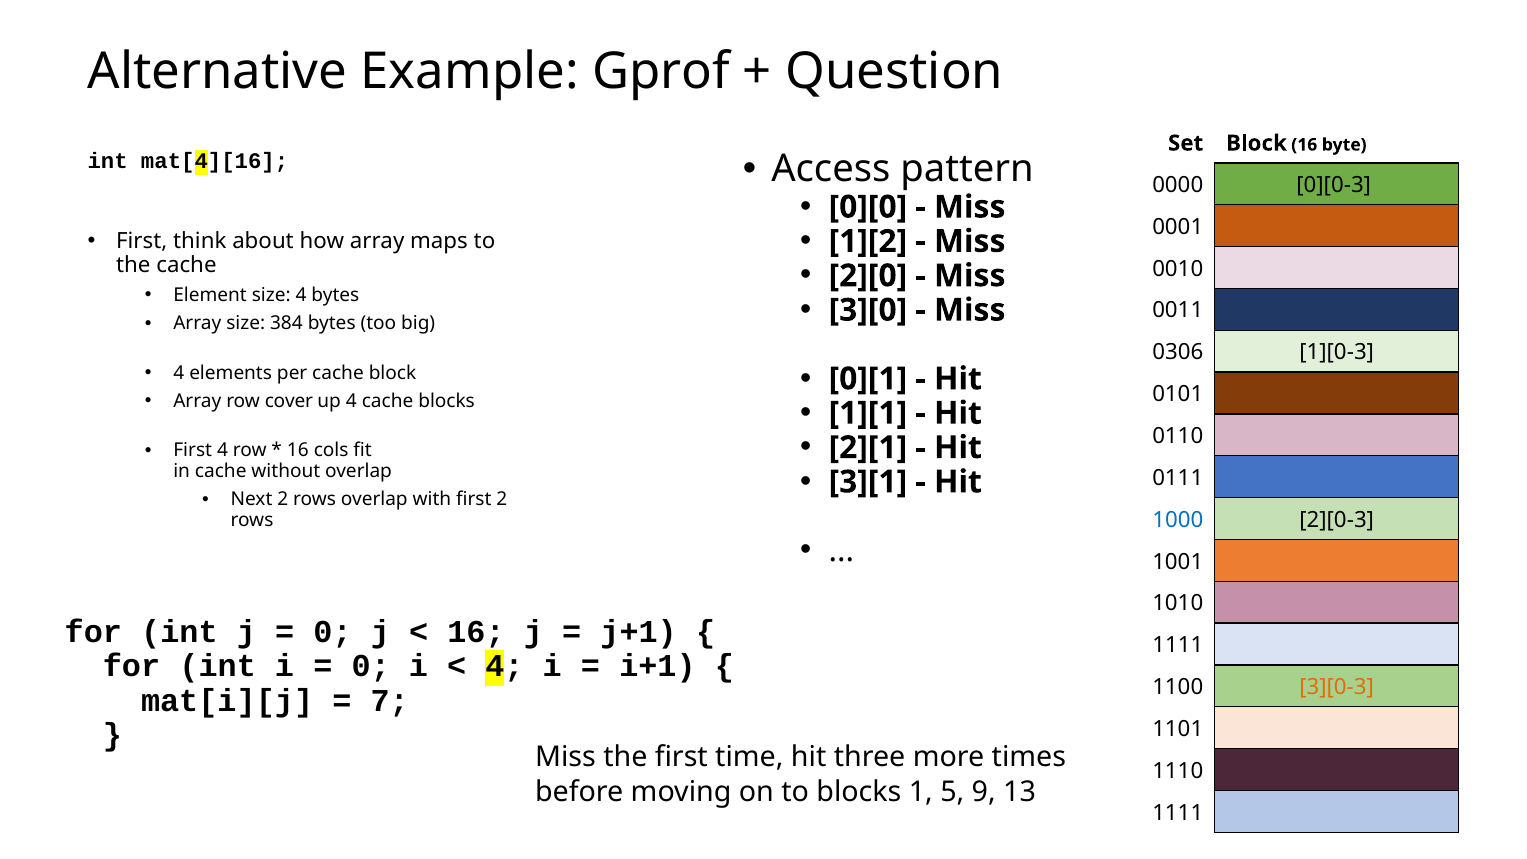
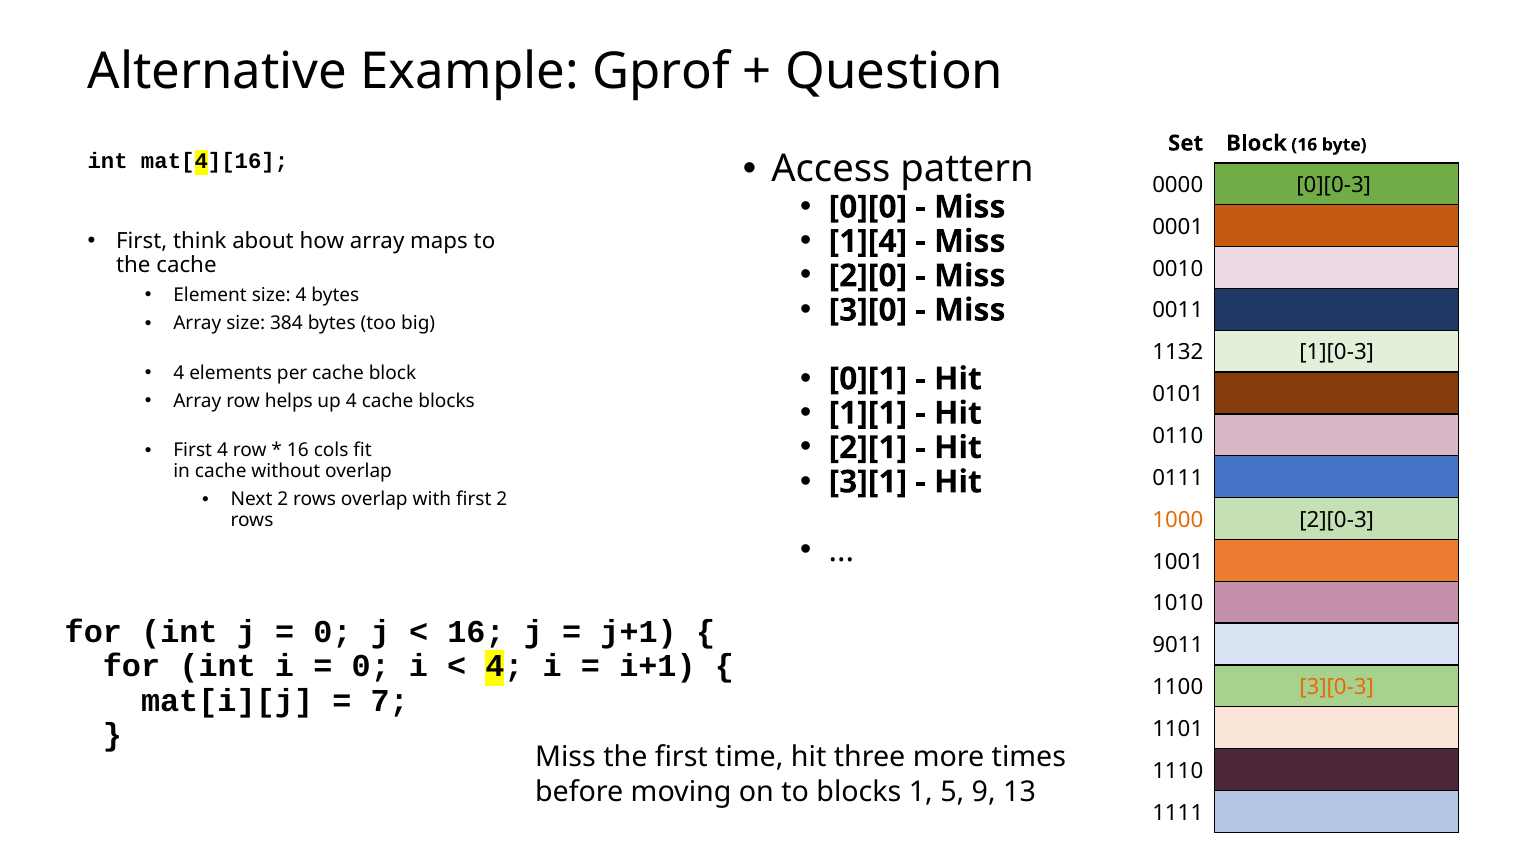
1][2: 1][2 -> 1][4
0306: 0306 -> 1132
cover: cover -> helps
1000 colour: blue -> orange
1111 at (1178, 645): 1111 -> 9011
